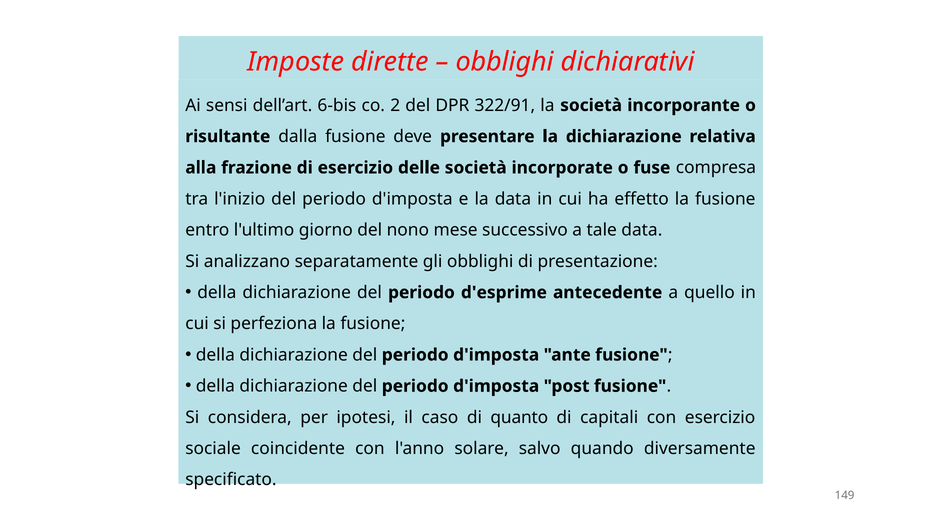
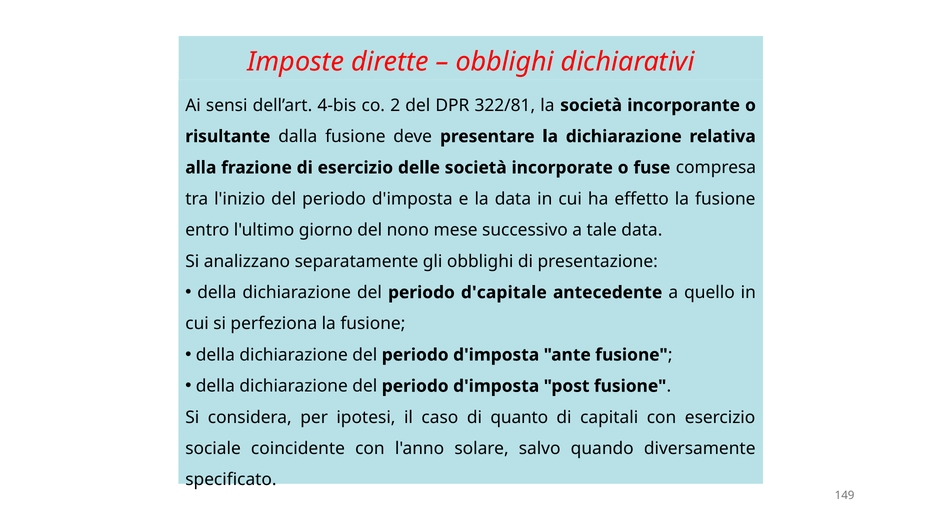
6-bis: 6-bis -> 4-bis
322/91: 322/91 -> 322/81
d'esprime: d'esprime -> d'capitale
